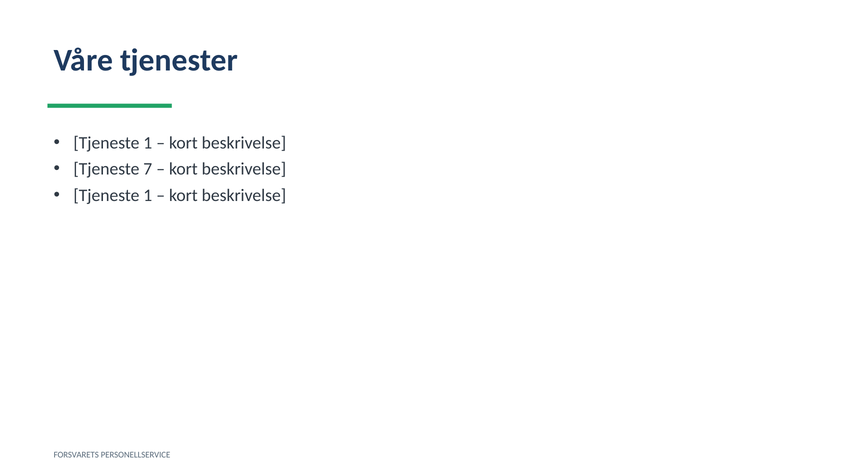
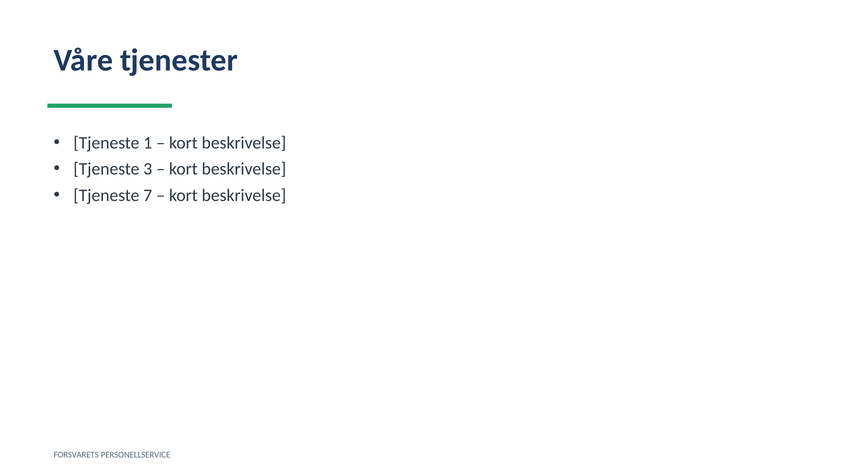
7: 7 -> 3
1 at (148, 195): 1 -> 7
